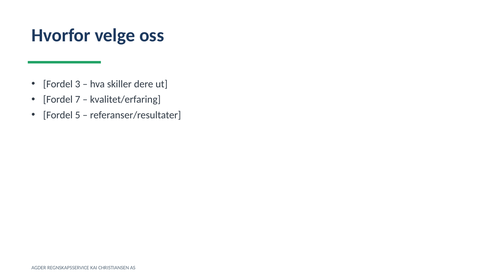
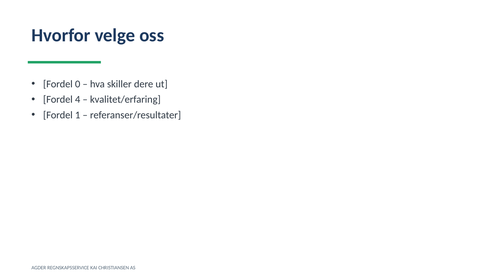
3: 3 -> 0
7: 7 -> 4
5: 5 -> 1
